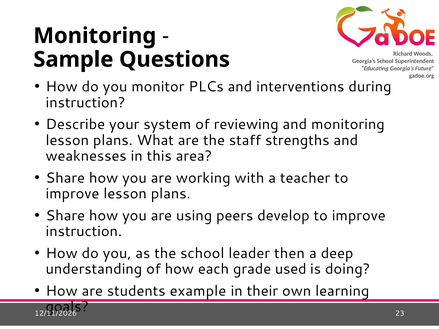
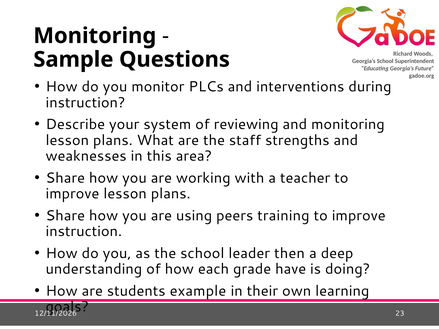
develop: develop -> training
used: used -> have
